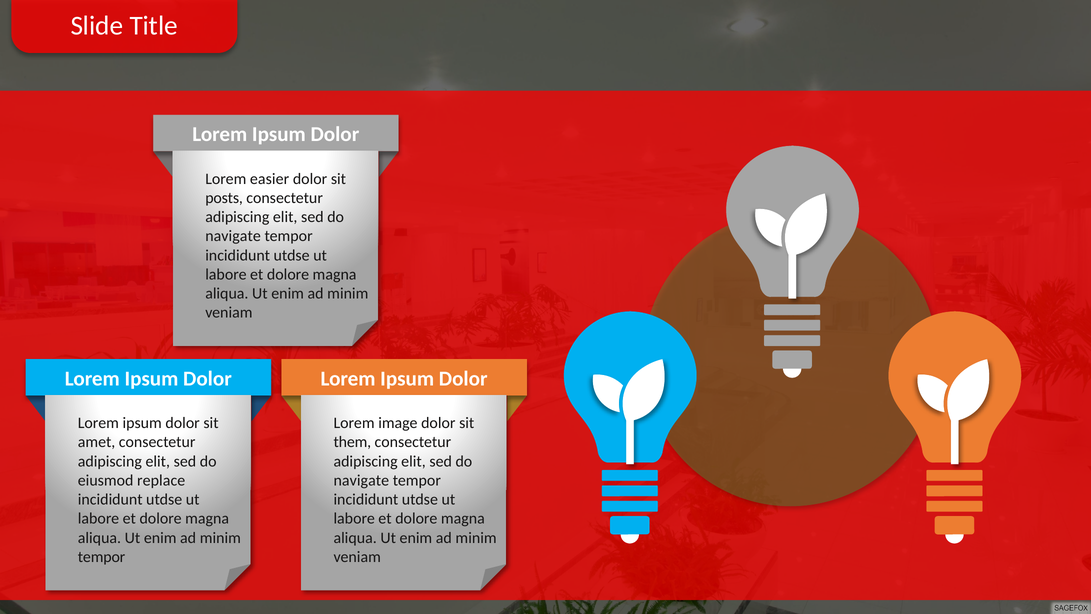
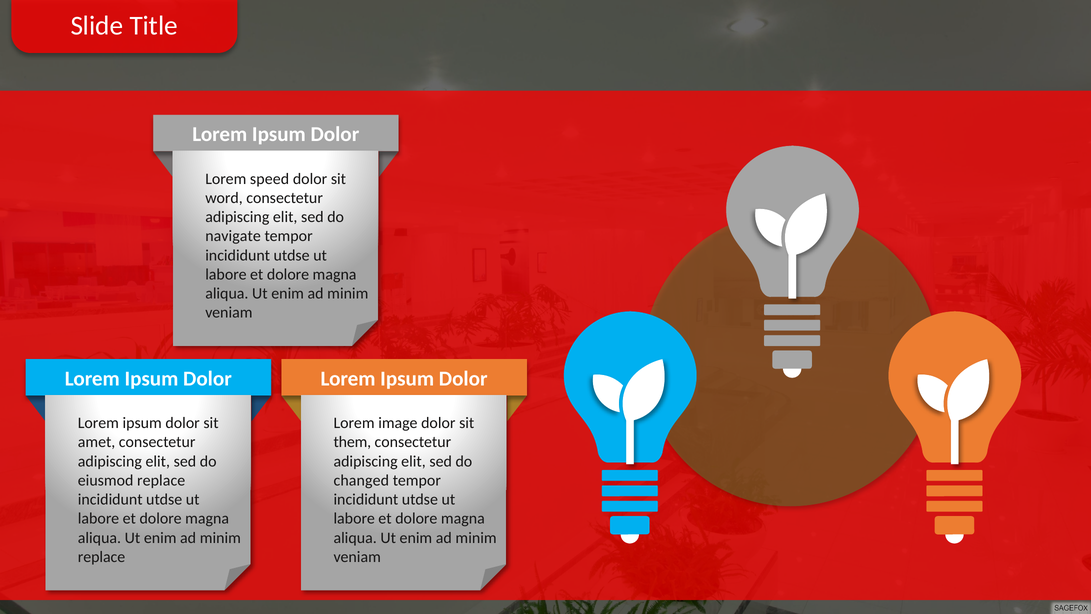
easier: easier -> speed
posts: posts -> word
navigate at (361, 480): navigate -> changed
tempor at (102, 557): tempor -> replace
